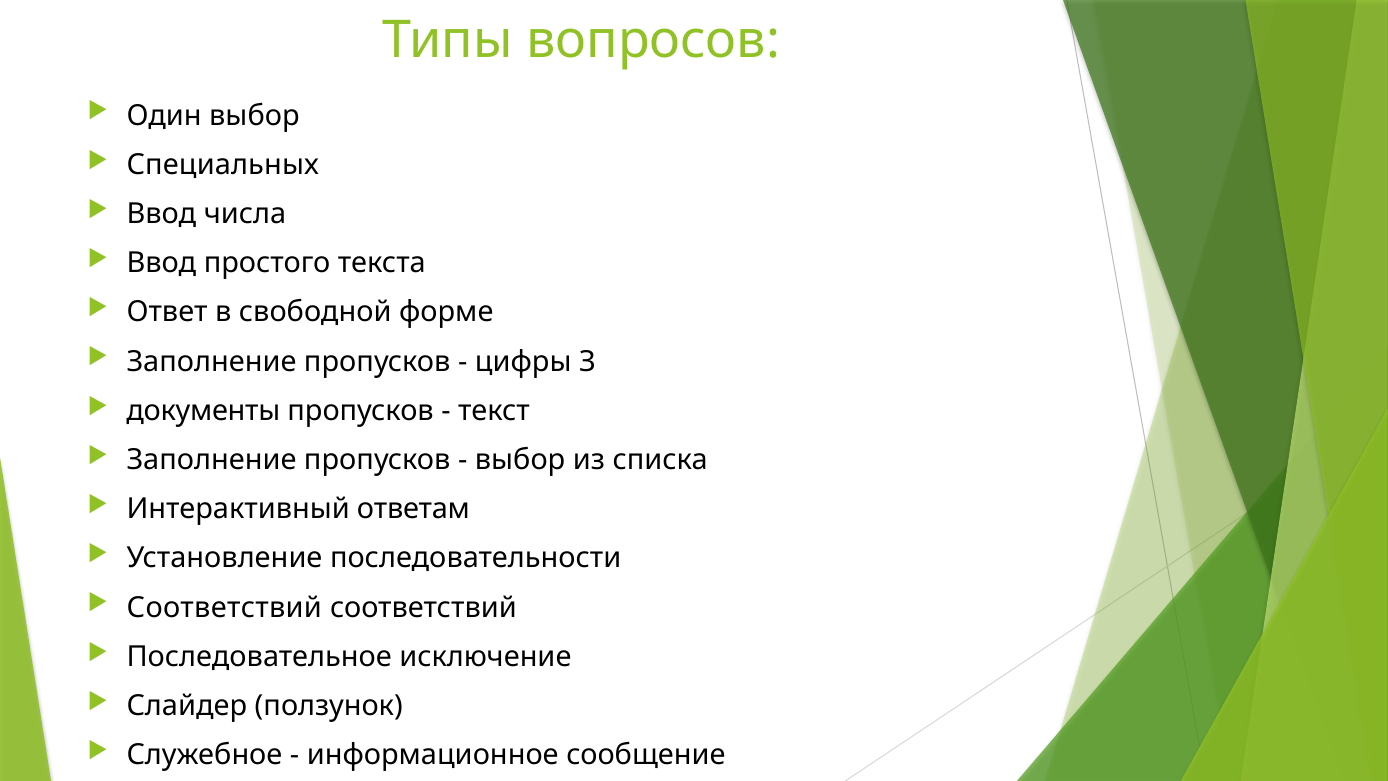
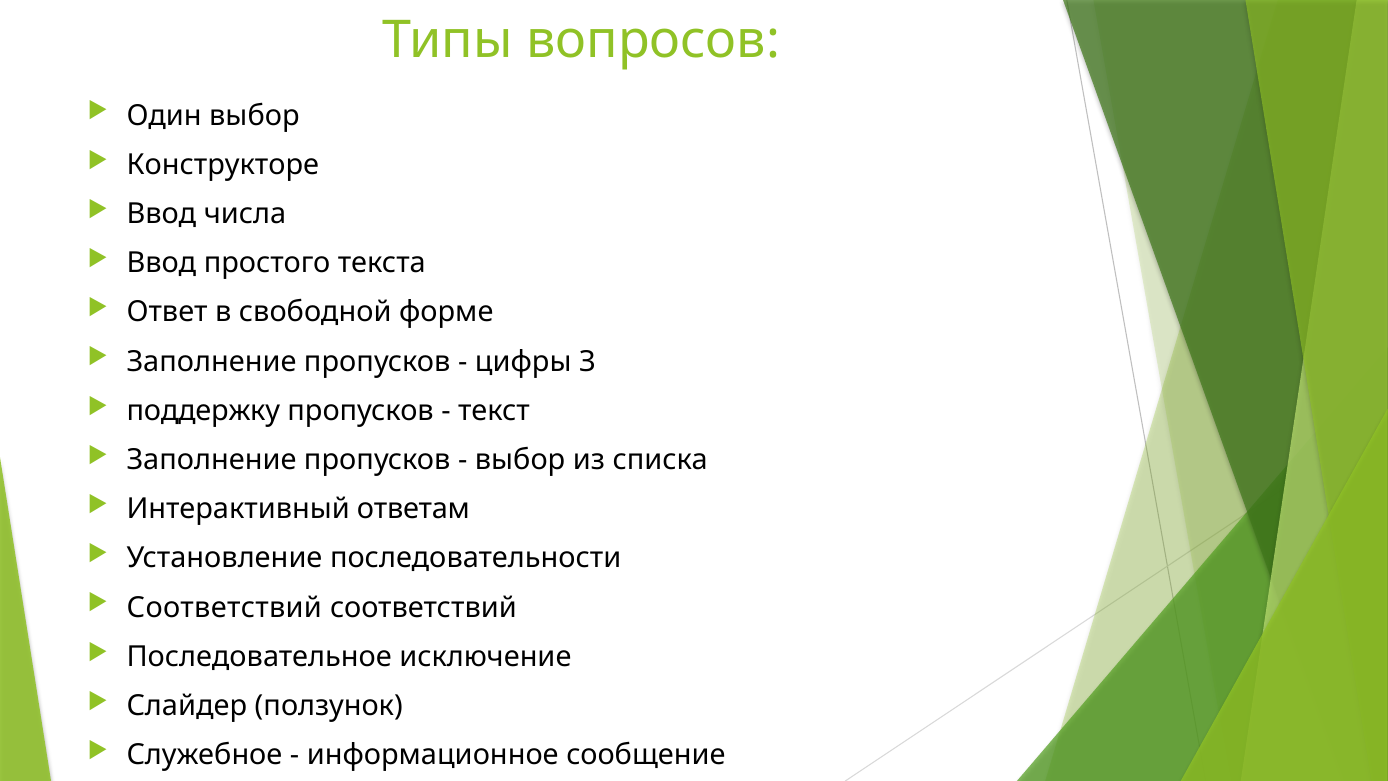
Специальных: Специальных -> Конструкторе
документы: документы -> поддержку
